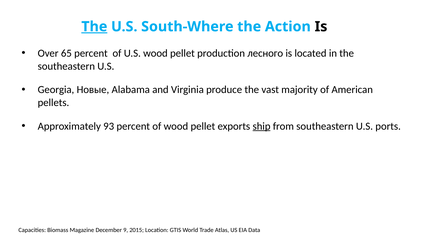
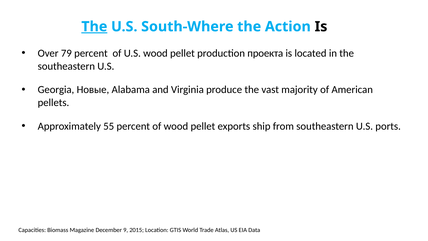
65: 65 -> 79
лесного: лесного -> проекта
93: 93 -> 55
ship underline: present -> none
